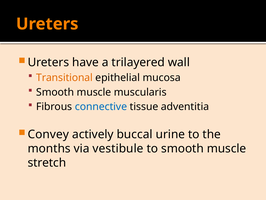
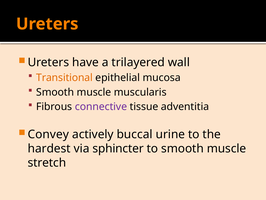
connective colour: blue -> purple
months: months -> hardest
vestibule: vestibule -> sphincter
